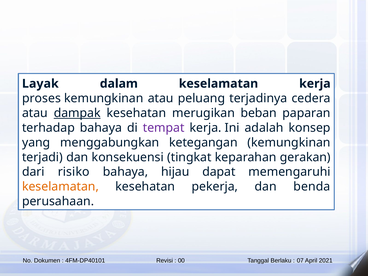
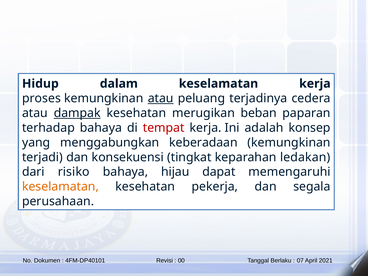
Layak: Layak -> Hidup
atau at (161, 98) underline: none -> present
tempat colour: purple -> red
ketegangan: ketegangan -> keberadaan
gerakan: gerakan -> ledakan
benda: benda -> segala
